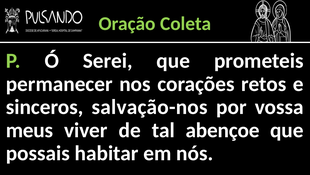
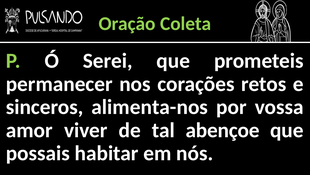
salvação-nos: salvação-nos -> alimenta-nos
meus: meus -> amor
